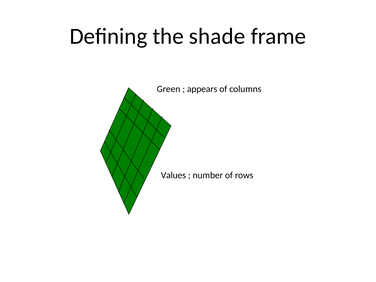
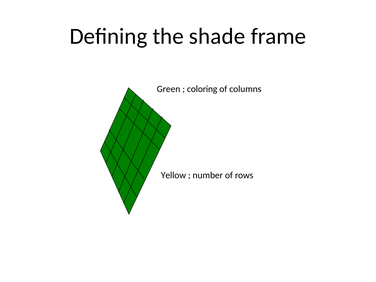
appears: appears -> coloring
Values: Values -> Yellow
